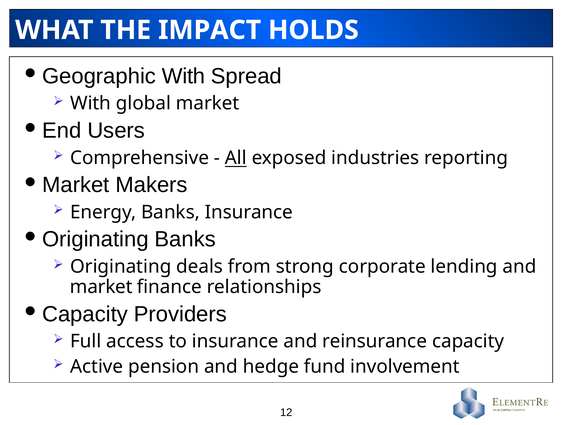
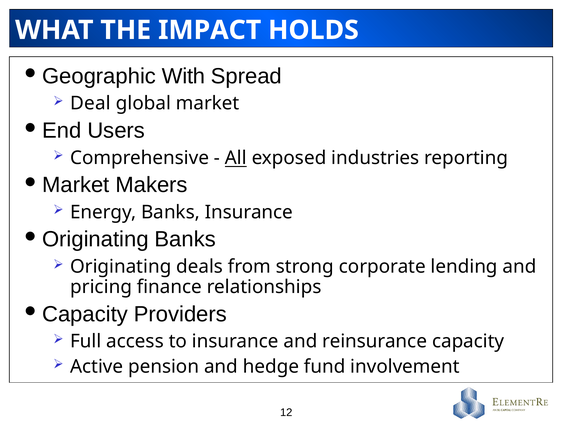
With at (91, 103): With -> Deal
market at (101, 287): market -> pricing
